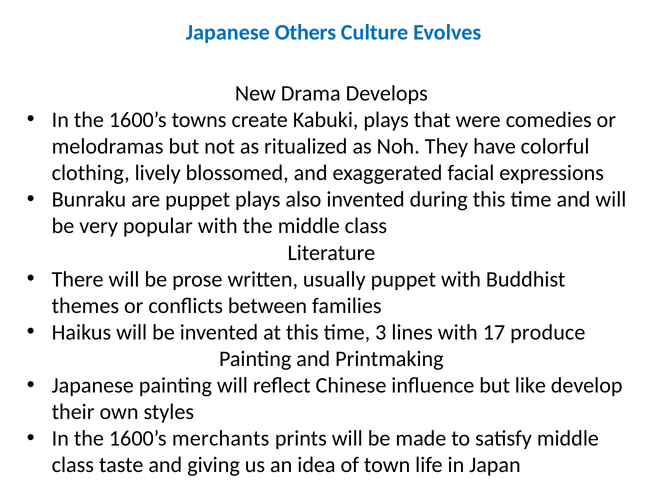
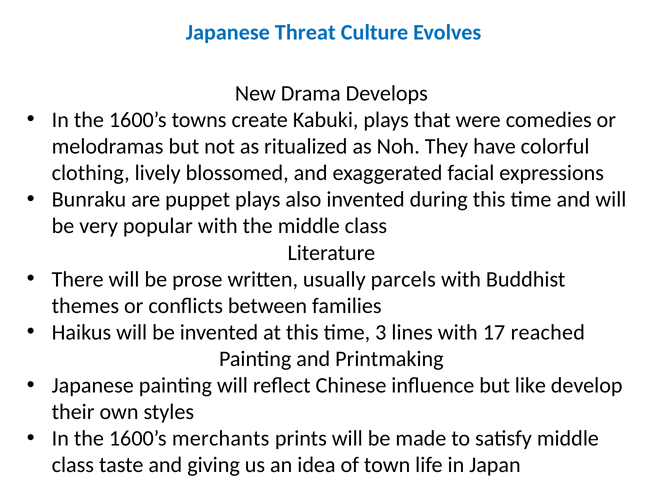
Others: Others -> Threat
usually puppet: puppet -> parcels
produce: produce -> reached
